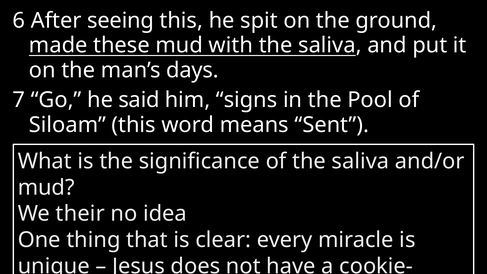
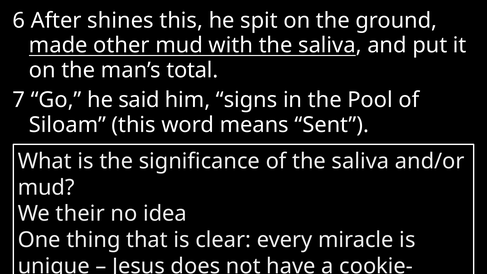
seeing: seeing -> shines
these: these -> other
days: days -> total
